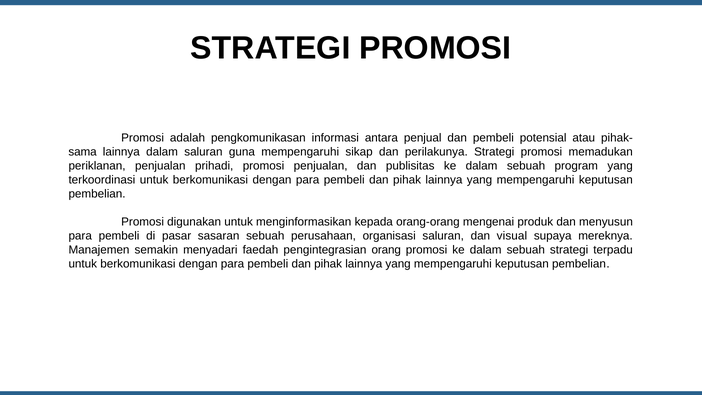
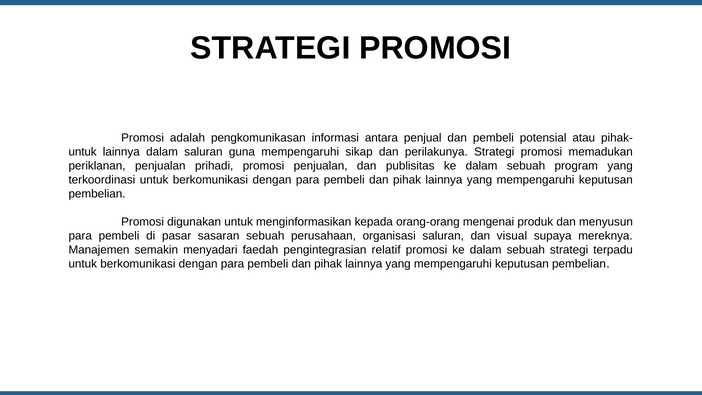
sama at (83, 152): sama -> untuk
orang: orang -> relatif
